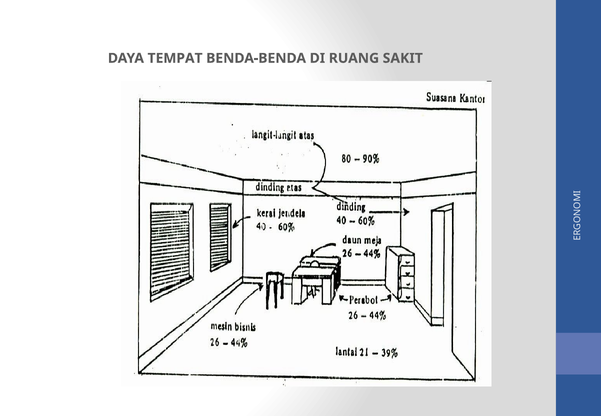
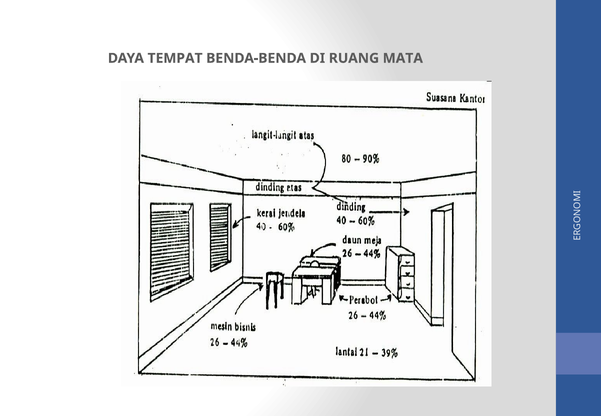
SAKIT: SAKIT -> MATA
